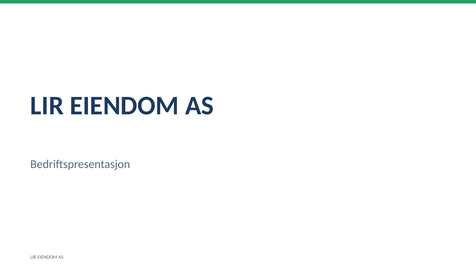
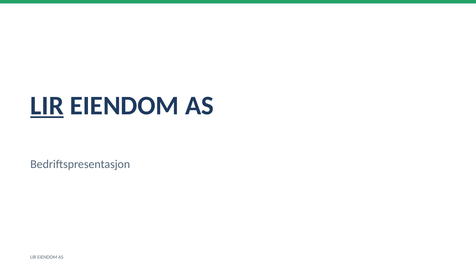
LIR at (47, 106) underline: none -> present
